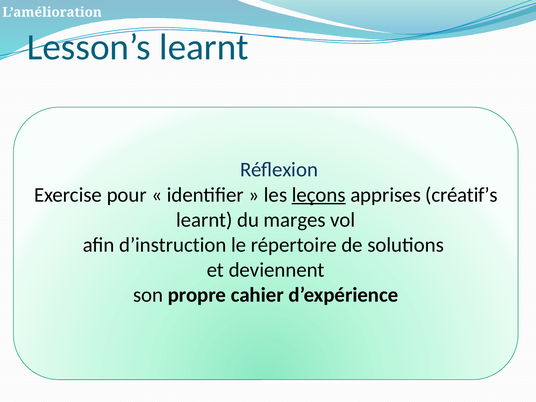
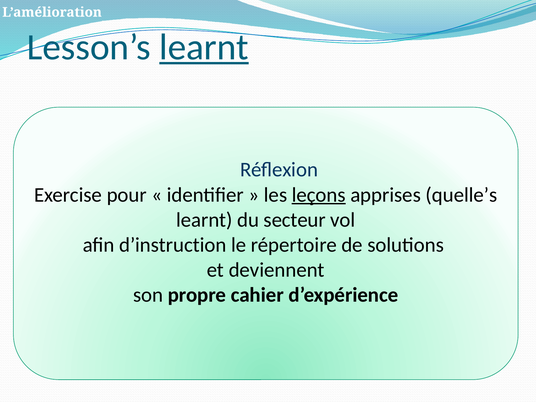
learnt at (204, 47) underline: none -> present
créatif’s: créatif’s -> quelle’s
marges: marges -> secteur
